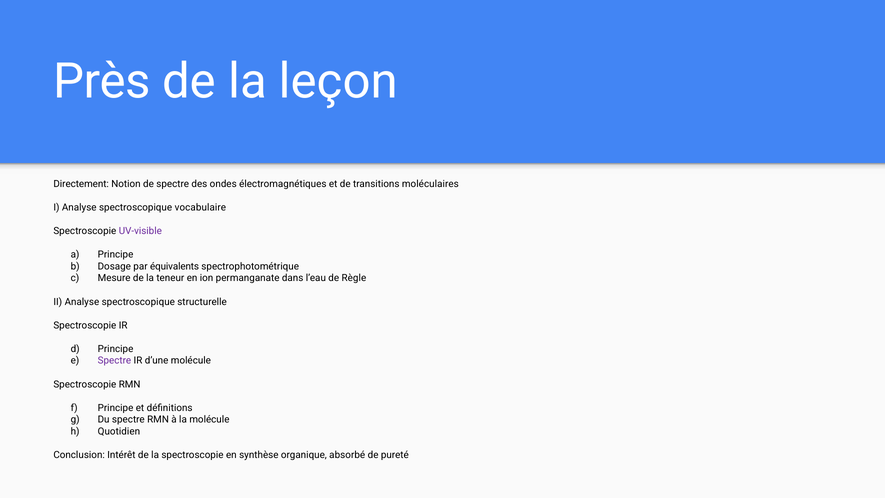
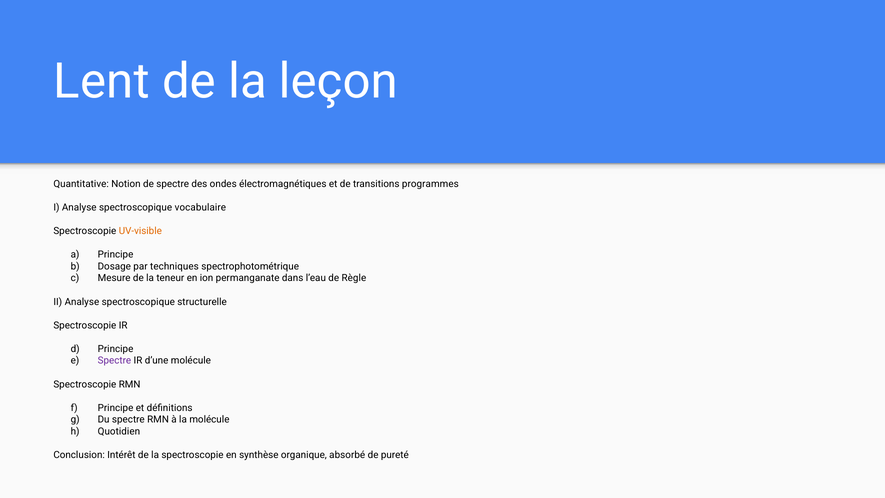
Près: Près -> Lent
Directement: Directement -> Quantitative
moléculaires: moléculaires -> programmes
UV-visible colour: purple -> orange
équivalents: équivalents -> techniques
